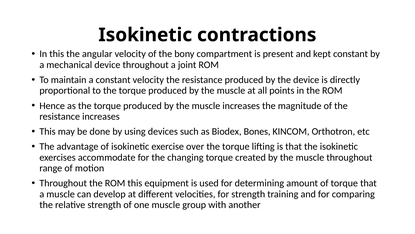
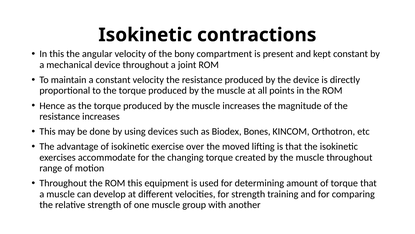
over the torque: torque -> moved
